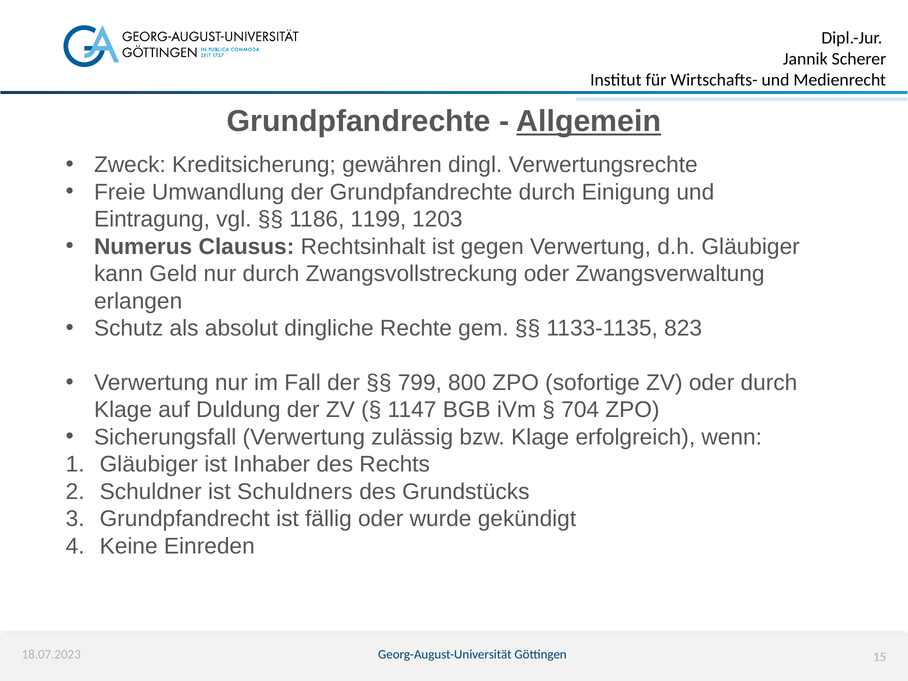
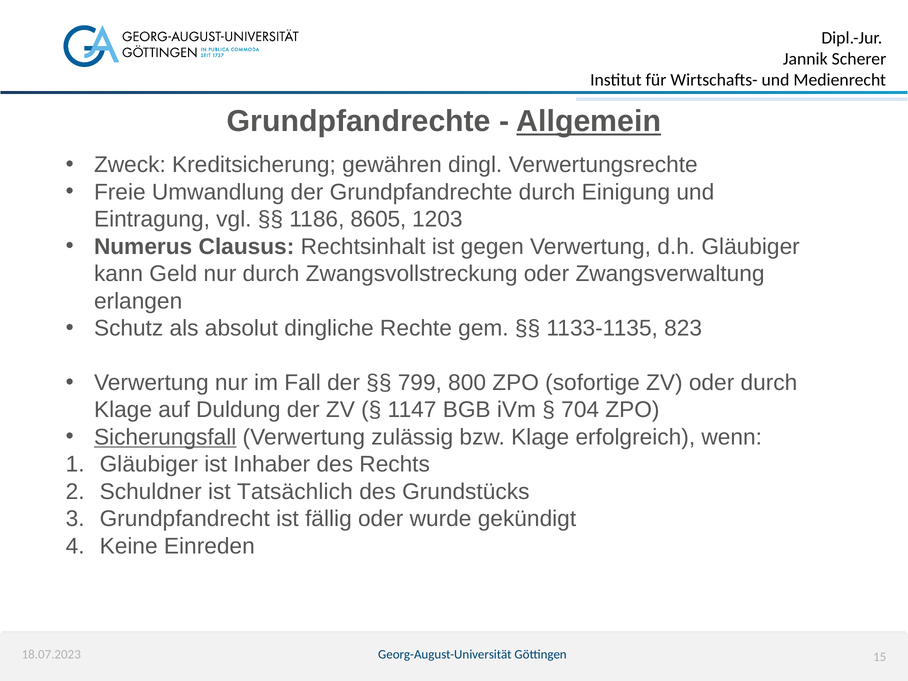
1199: 1199 -> 8605
Sicherungsfall underline: none -> present
Schuldners: Schuldners -> Tatsächlich
